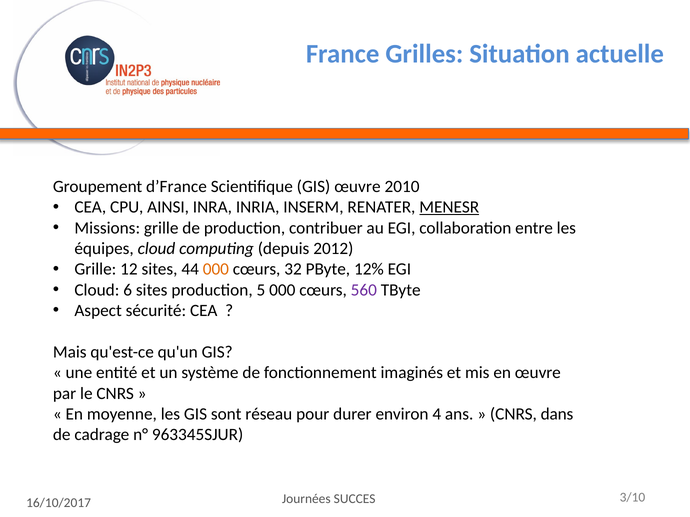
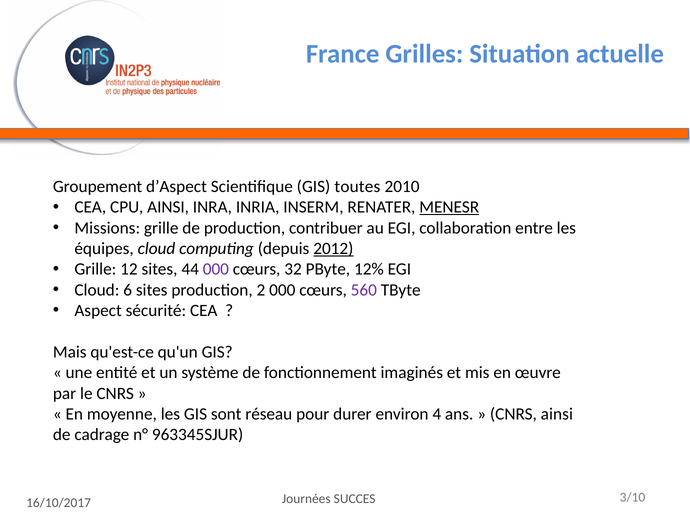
d’France: d’France -> d’Aspect
GIS œuvre: œuvre -> toutes
2012 underline: none -> present
000 at (216, 270) colour: orange -> purple
5: 5 -> 2
CNRS dans: dans -> ainsi
